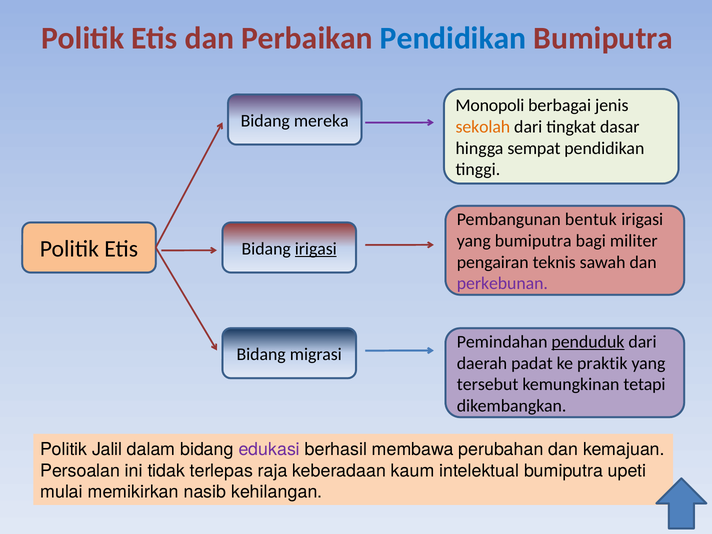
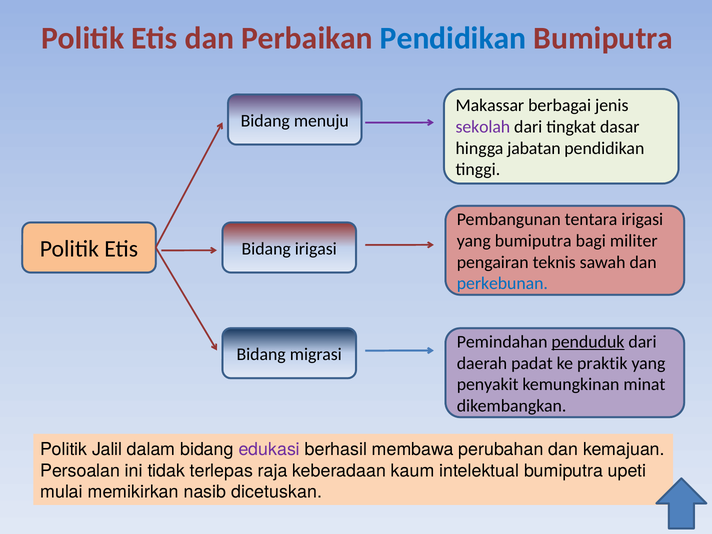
Monopoli: Monopoli -> Makassar
mereka: mereka -> menuju
sekolah colour: orange -> purple
sempat: sempat -> jabatan
bentuk: bentuk -> tentara
irigasi at (316, 249) underline: present -> none
perkebunan colour: purple -> blue
tersebut: tersebut -> penyakit
tetapi: tetapi -> minat
kehilangan: kehilangan -> dicetuskan
